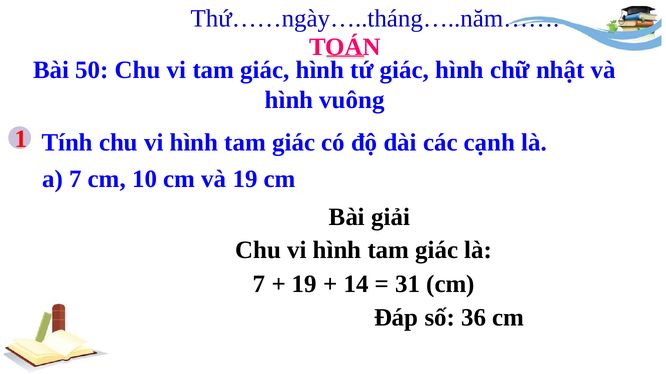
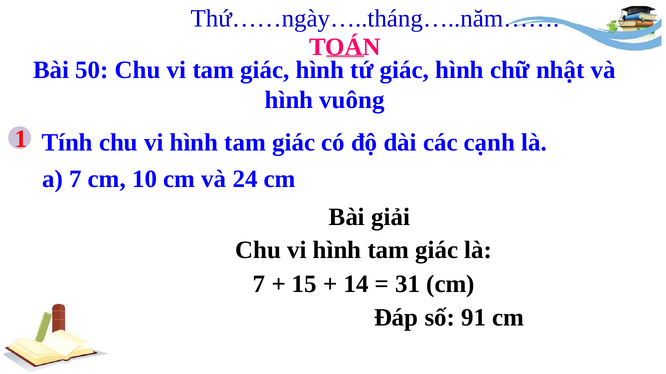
và 19: 19 -> 24
19 at (304, 284): 19 -> 15
36: 36 -> 91
